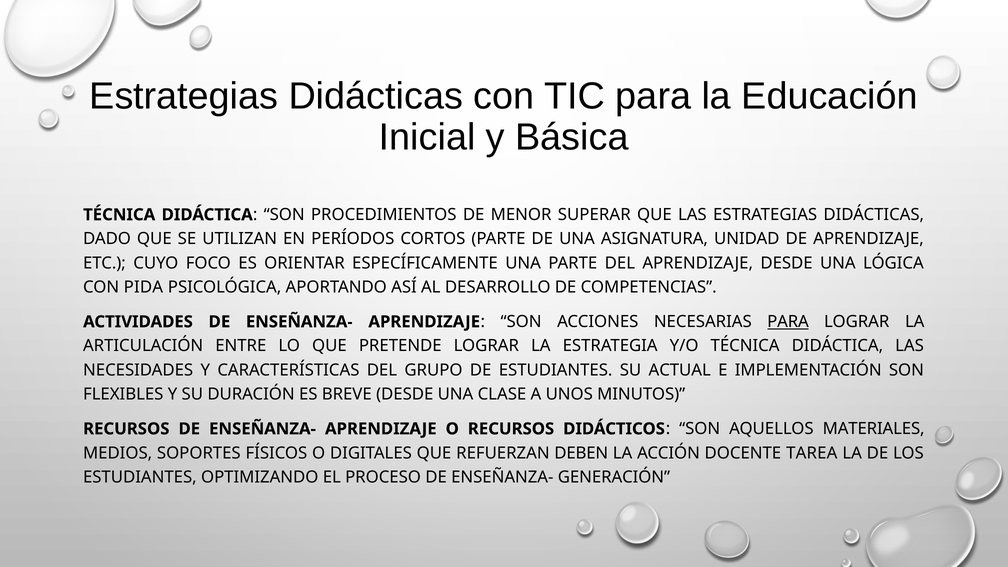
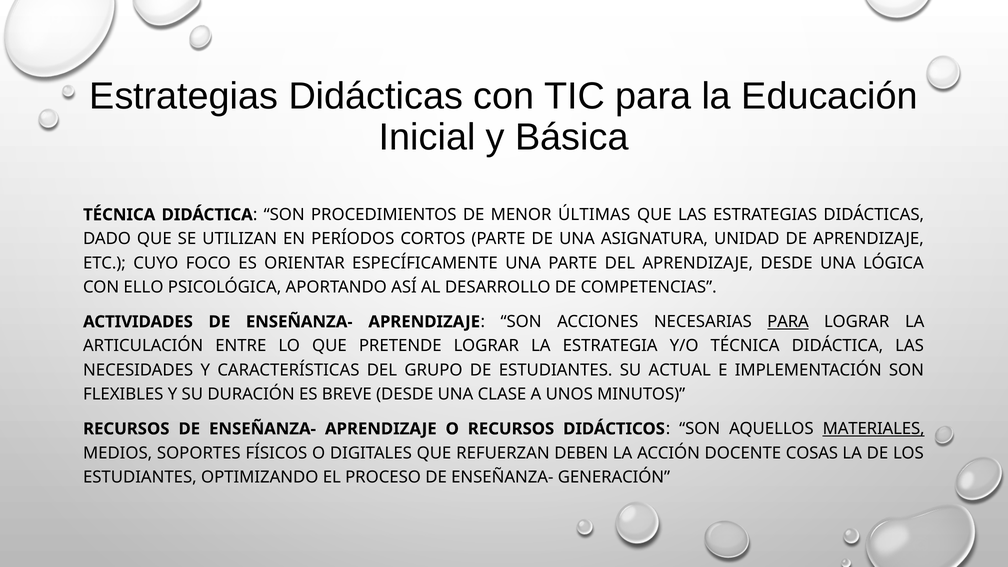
SUPERAR: SUPERAR -> ÚLTIMAS
PIDA: PIDA -> ELLO
MATERIALES underline: none -> present
TAREA: TAREA -> COSAS
